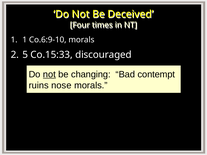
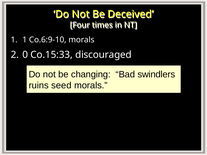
5: 5 -> 0
not at (49, 74) underline: present -> none
contempt: contempt -> swindlers
nose: nose -> seed
